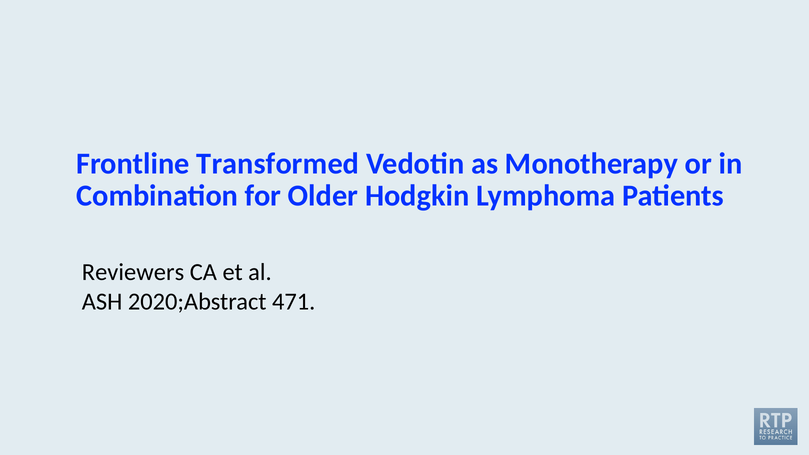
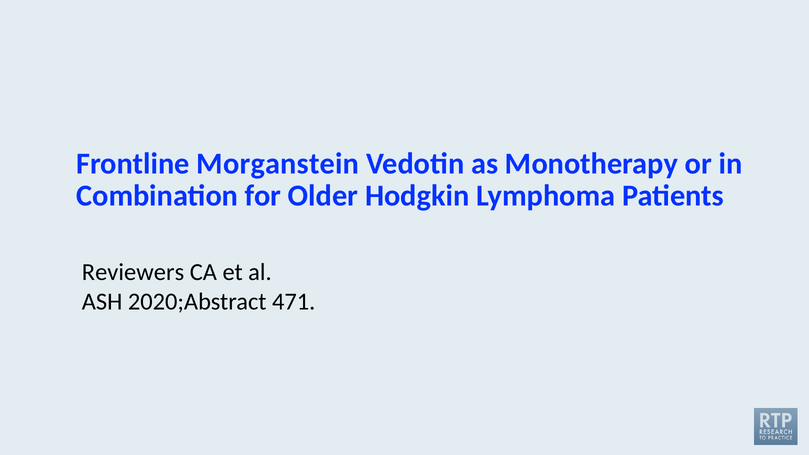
Transformed: Transformed -> Morganstein
